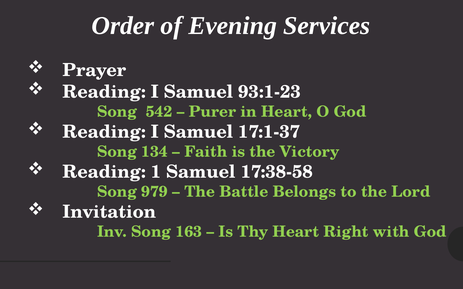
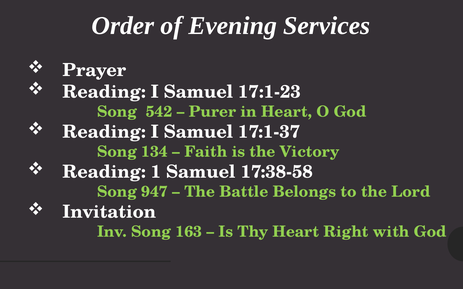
93:1-23: 93:1-23 -> 17:1-23
979: 979 -> 947
